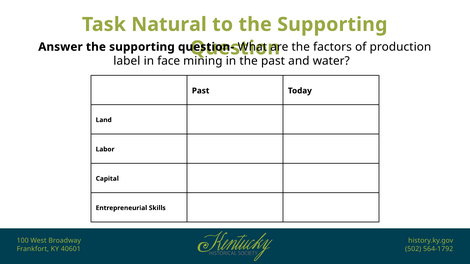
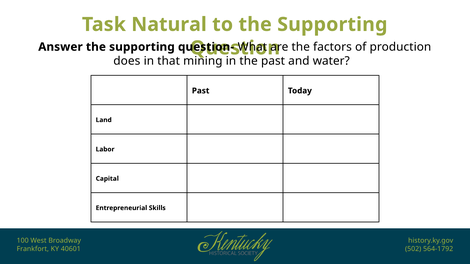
label: label -> does
face: face -> that
